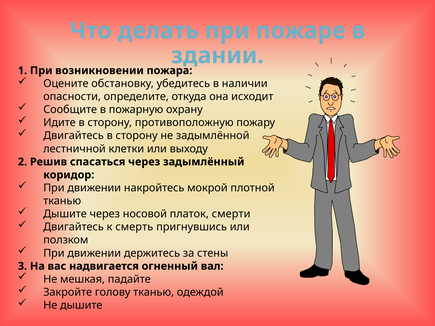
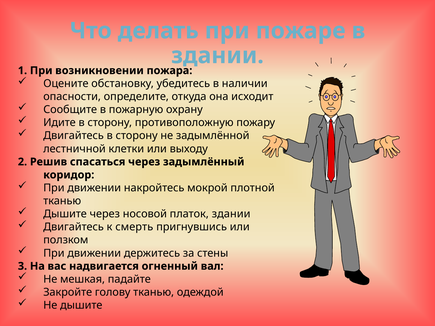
платок смерти: смерти -> здании
